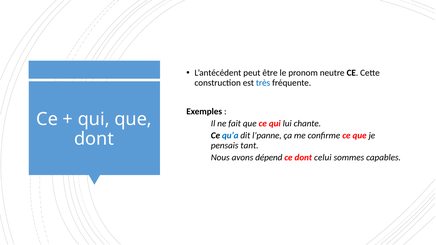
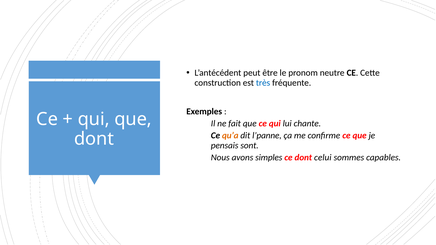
qu’a colour: blue -> orange
tant: tant -> sont
dépend: dépend -> simples
